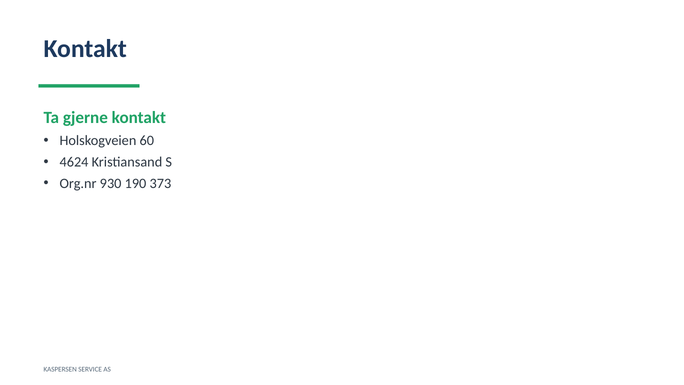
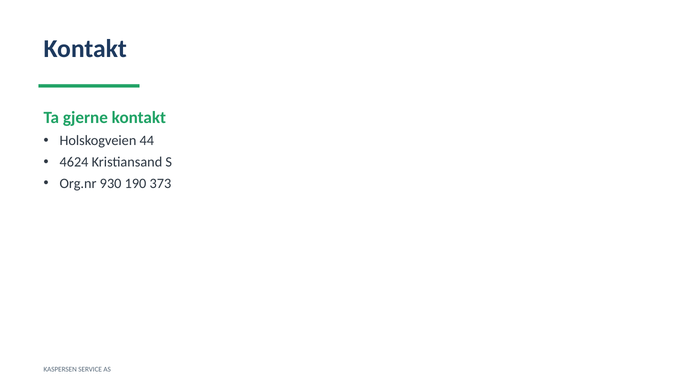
60: 60 -> 44
